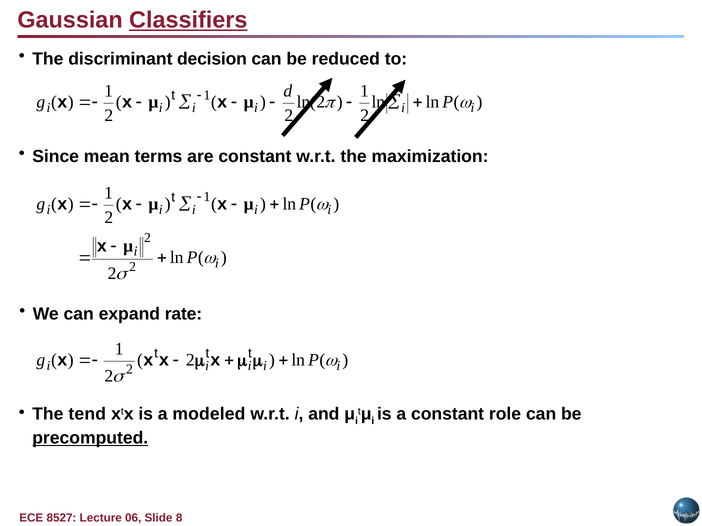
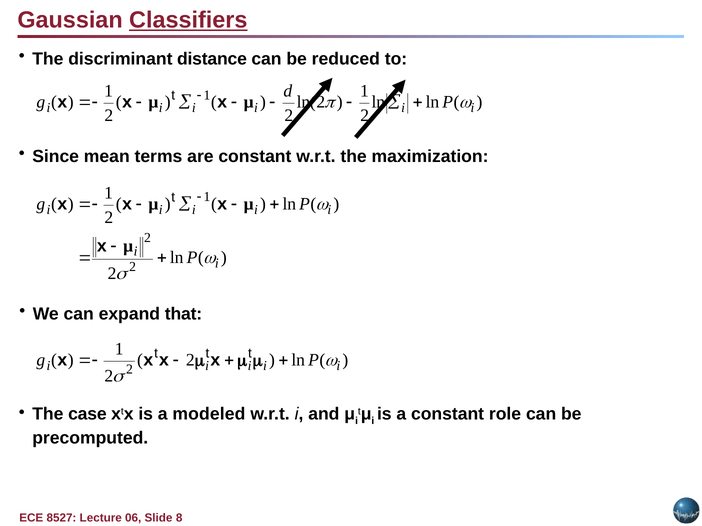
decision: decision -> distance
rate: rate -> that
tend: tend -> case
precomputed underline: present -> none
